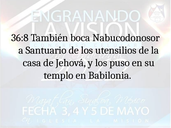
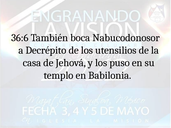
36:8: 36:8 -> 36:6
Santuario: Santuario -> Decrépito
